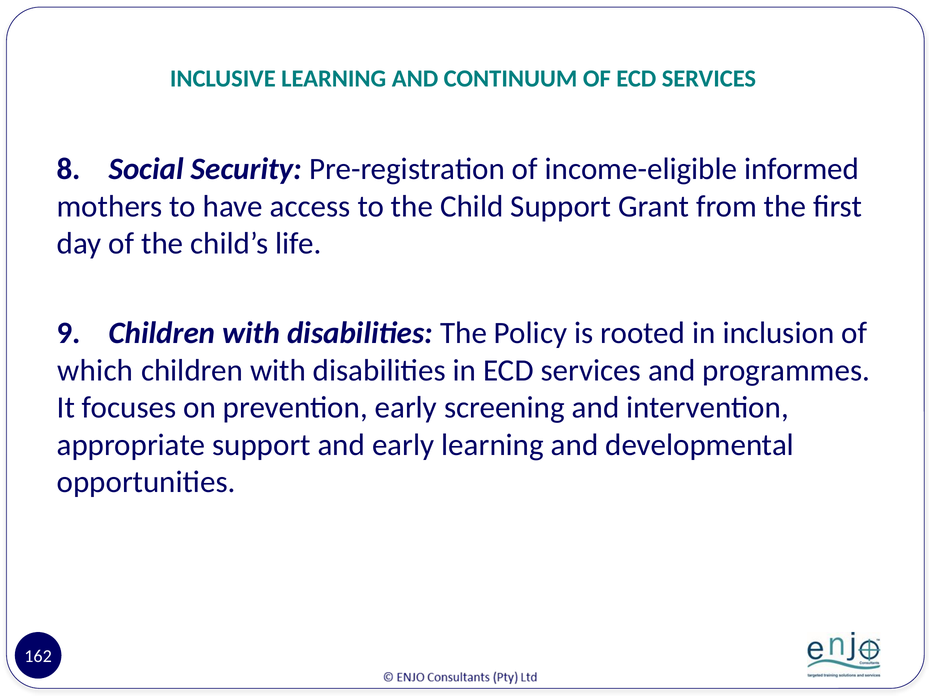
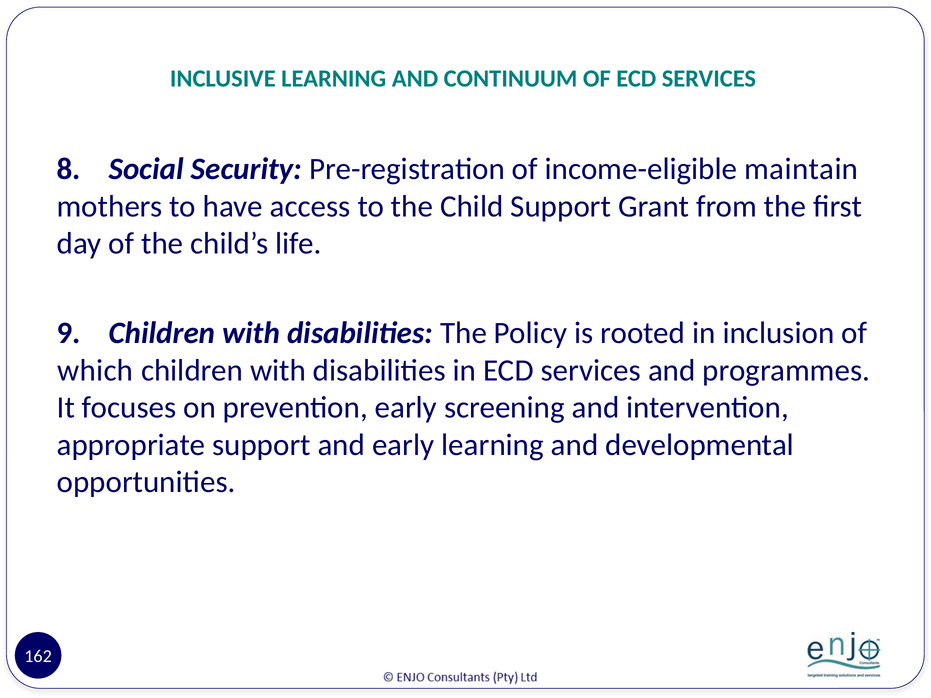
informed: informed -> maintain
